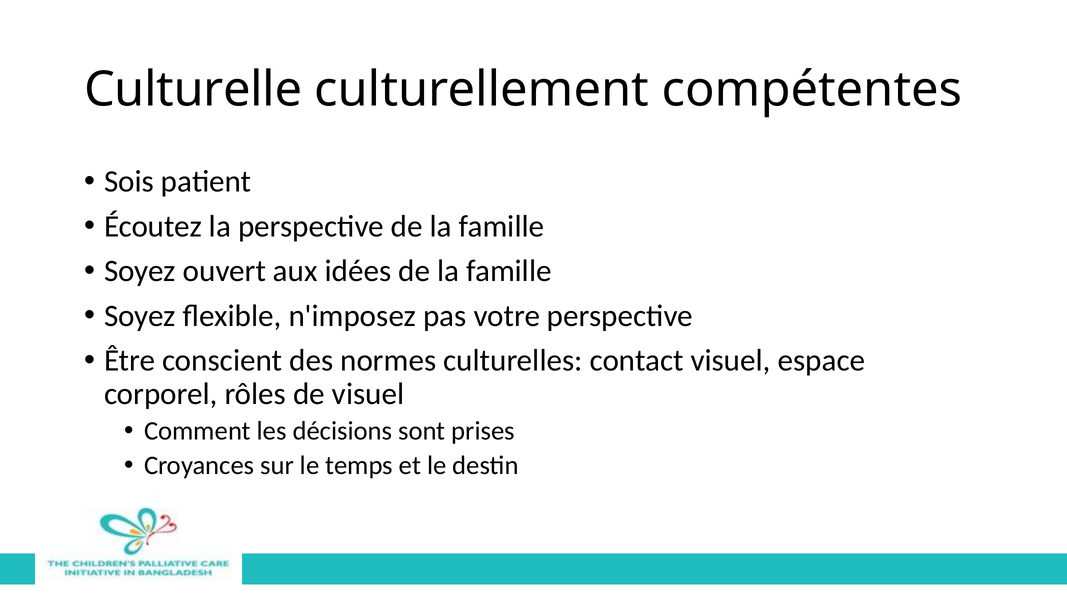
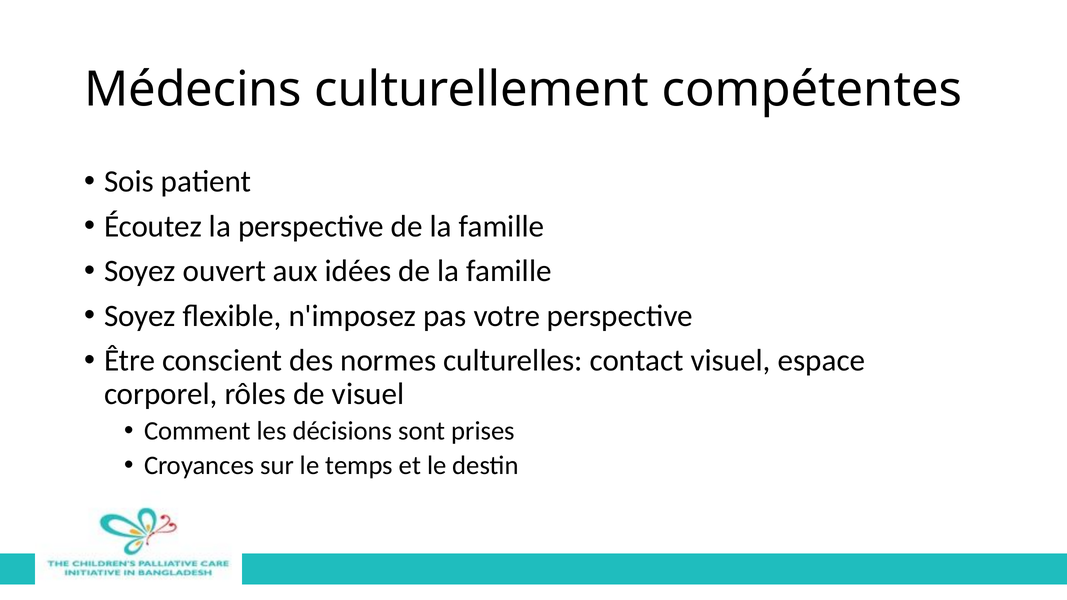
Culturelle: Culturelle -> Médecins
